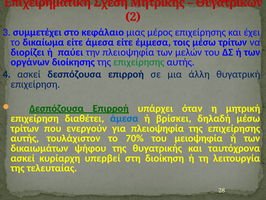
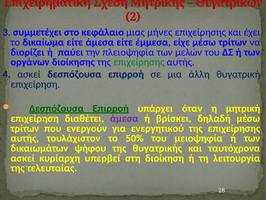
μέρος: μέρος -> μήνες
τοις: τοις -> είχε
άμεσα at (124, 118) colour: blue -> purple
για πλειοψηφία: πλειοψηφία -> ενεργητικού
70%: 70% -> 50%
